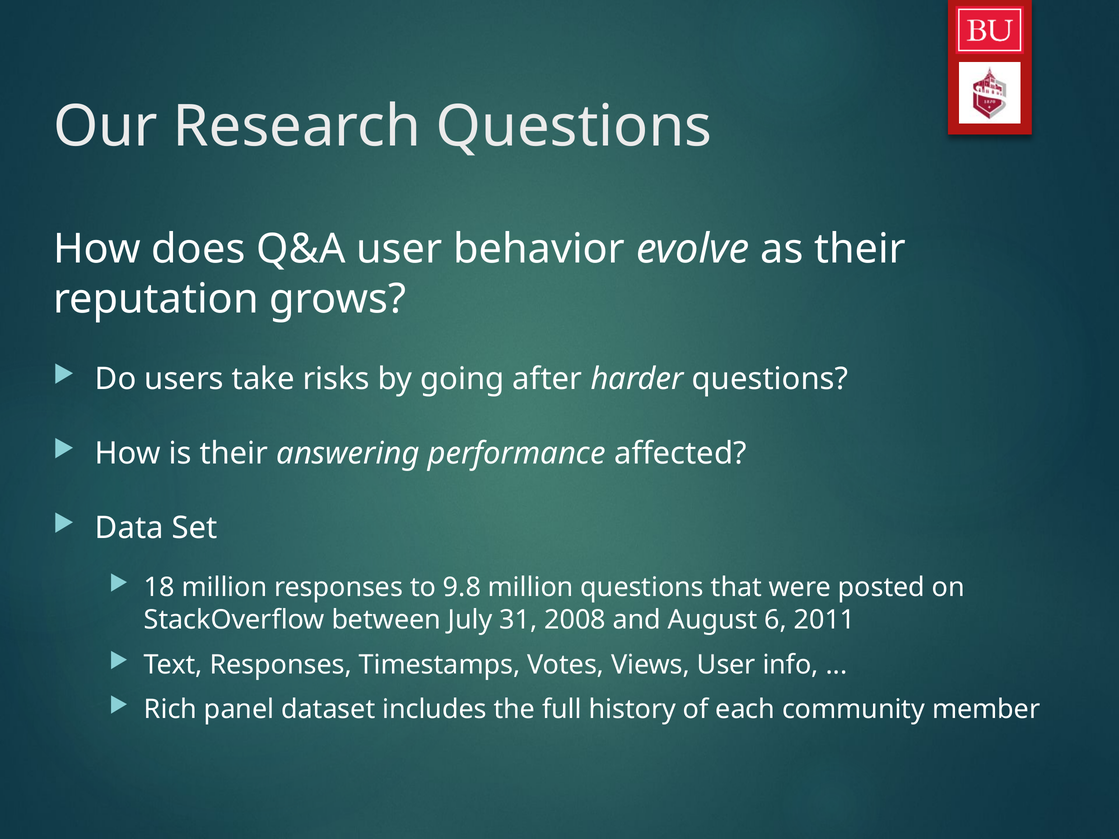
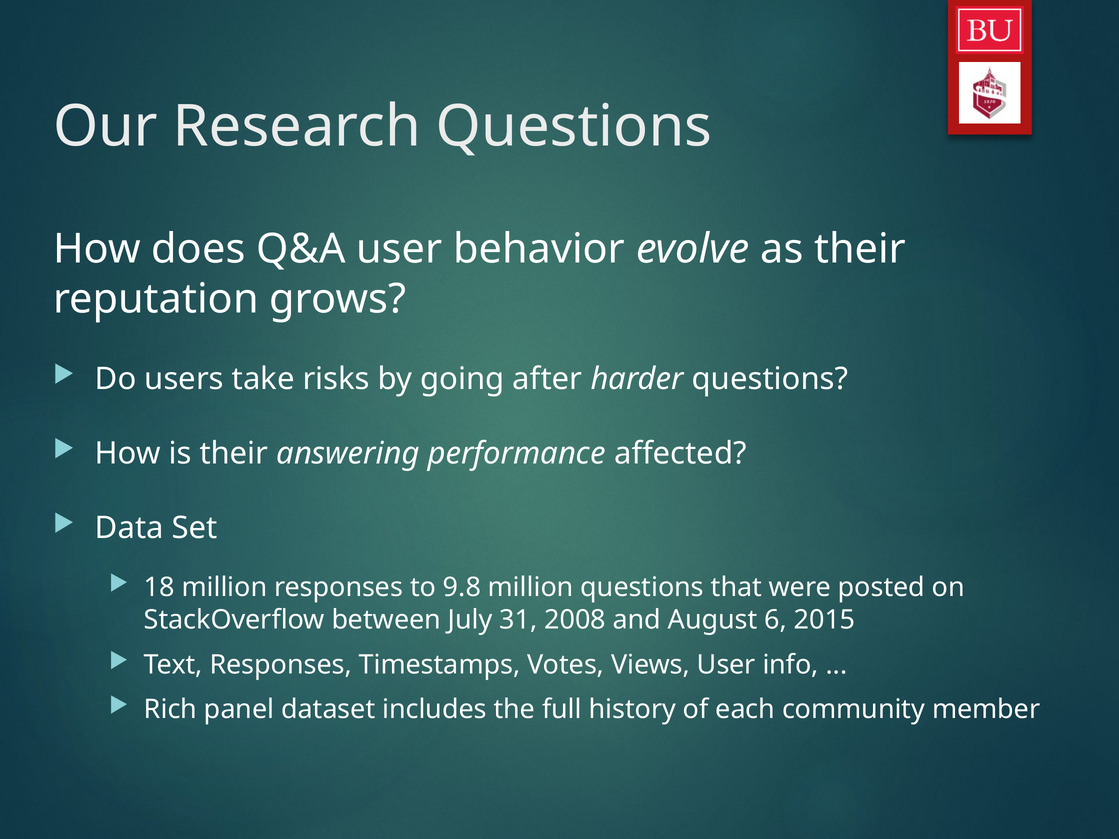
2011: 2011 -> 2015
